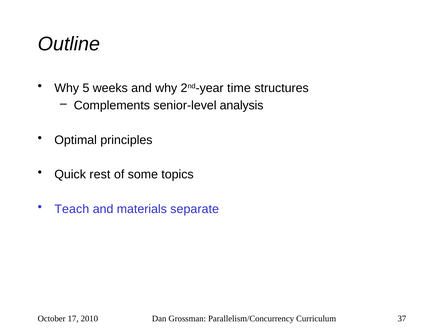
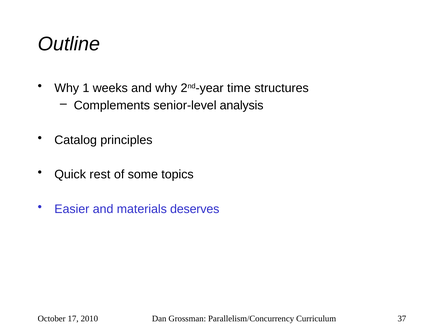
5: 5 -> 1
Optimal: Optimal -> Catalog
Teach: Teach -> Easier
separate: separate -> deserves
